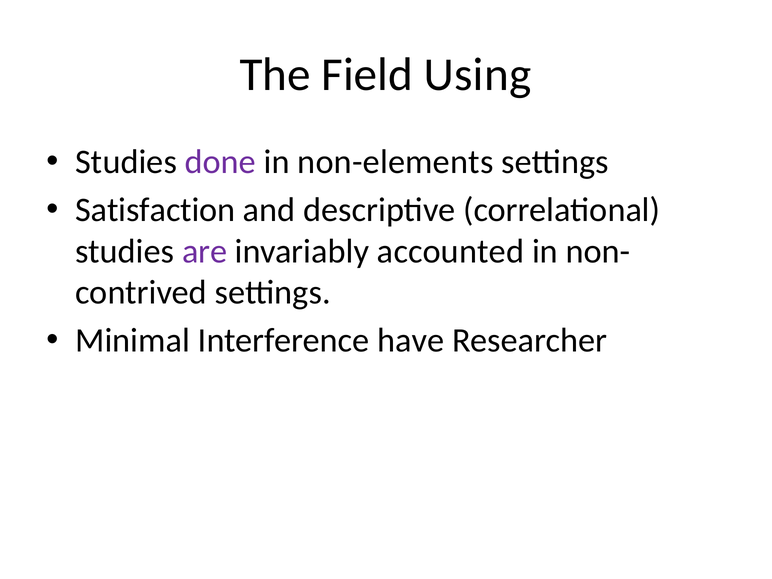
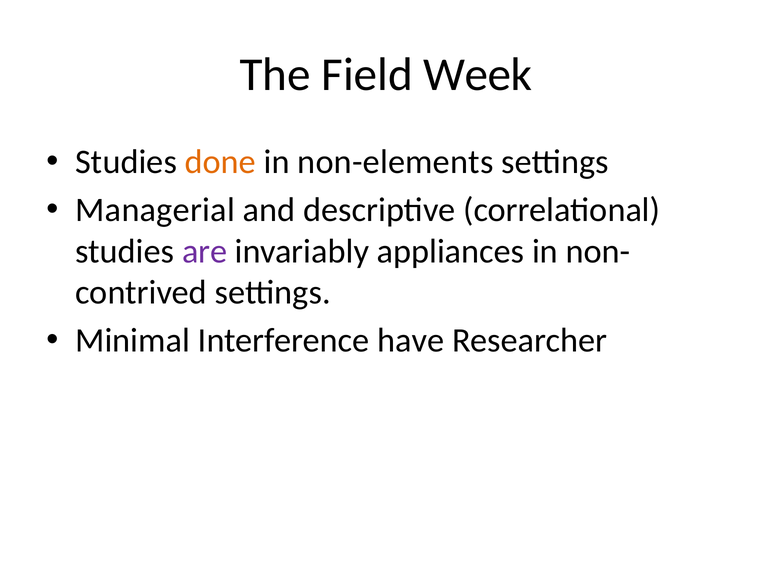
Using: Using -> Week
done colour: purple -> orange
Satisfaction: Satisfaction -> Managerial
accounted: accounted -> appliances
